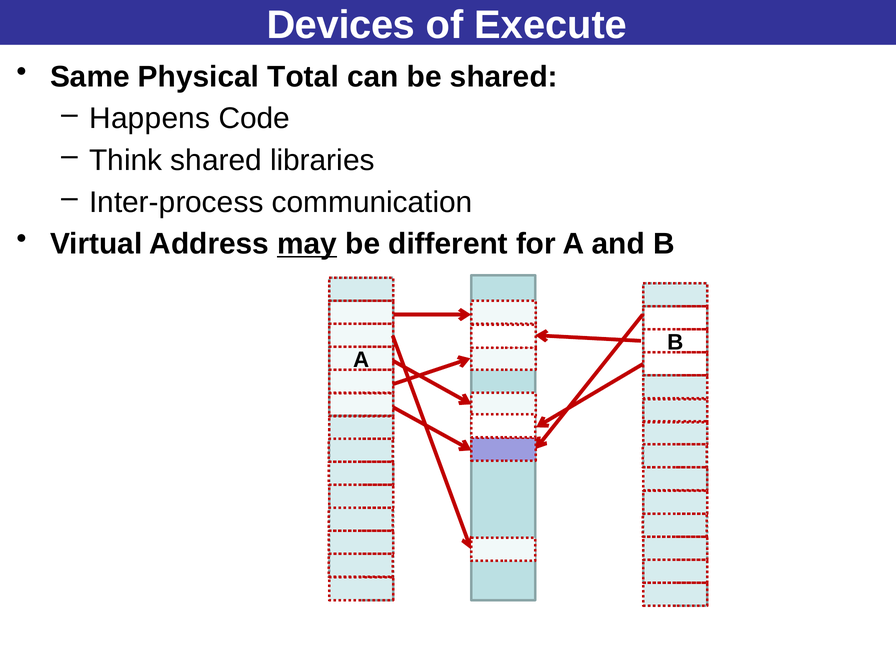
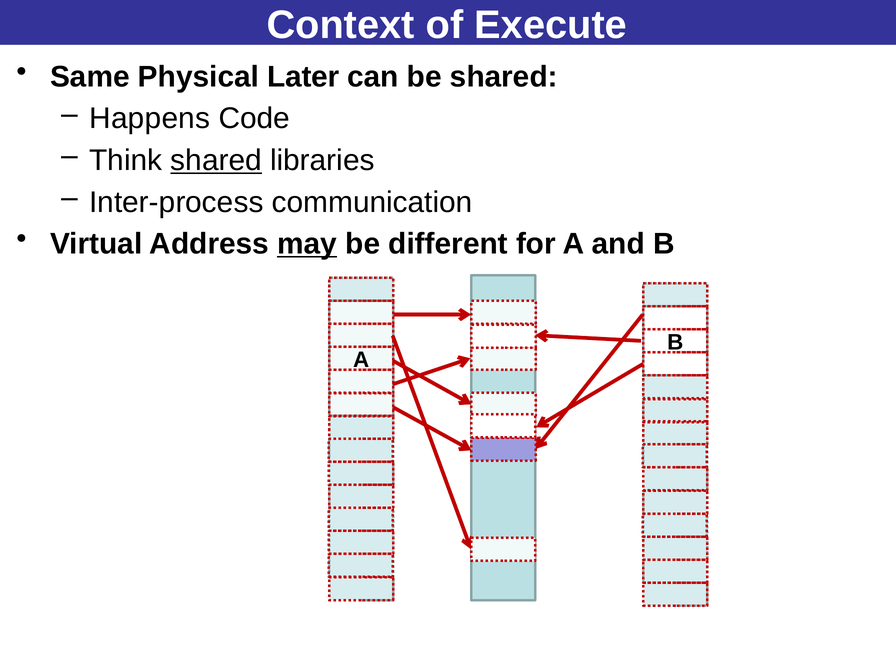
Devices: Devices -> Context
Total: Total -> Later
shared at (216, 160) underline: none -> present
